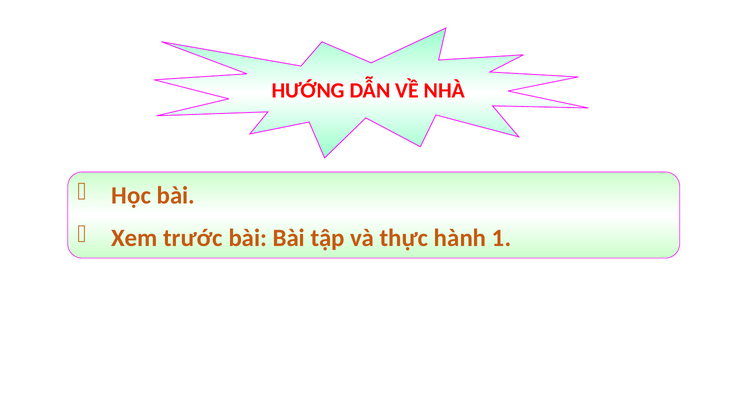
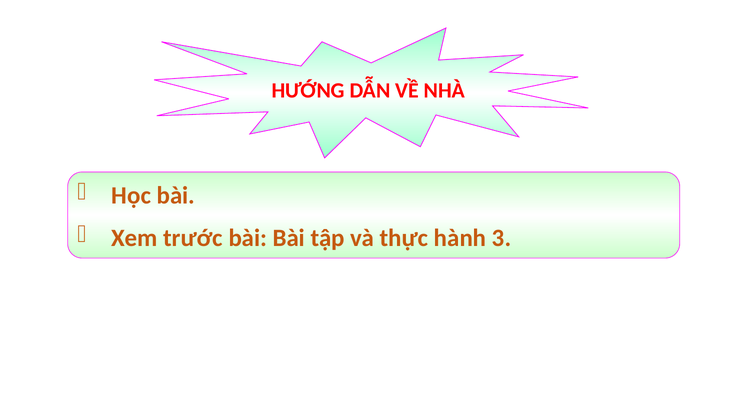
1: 1 -> 3
